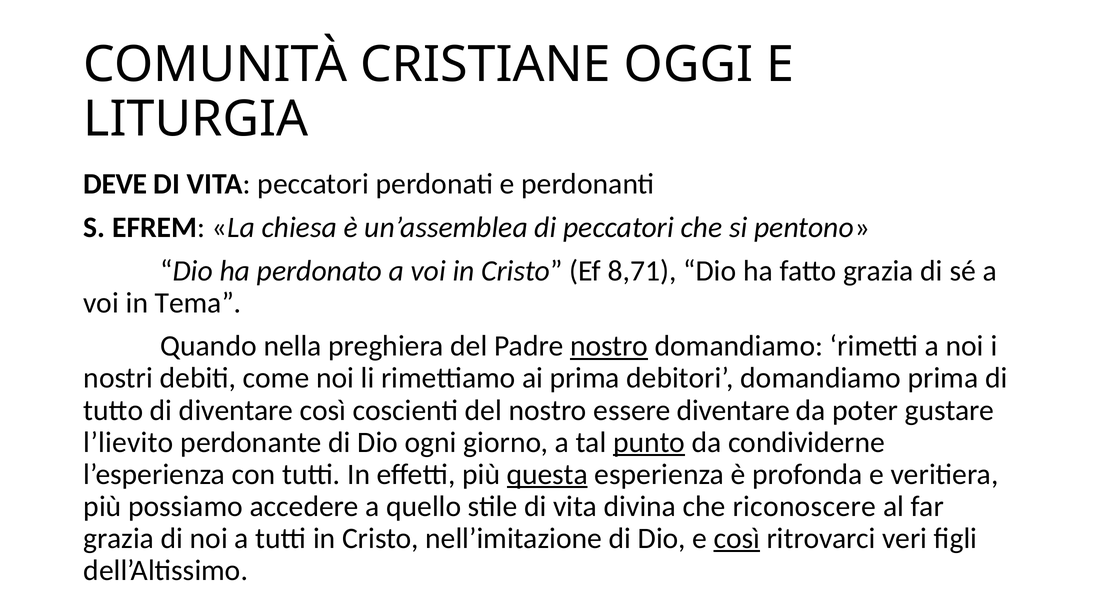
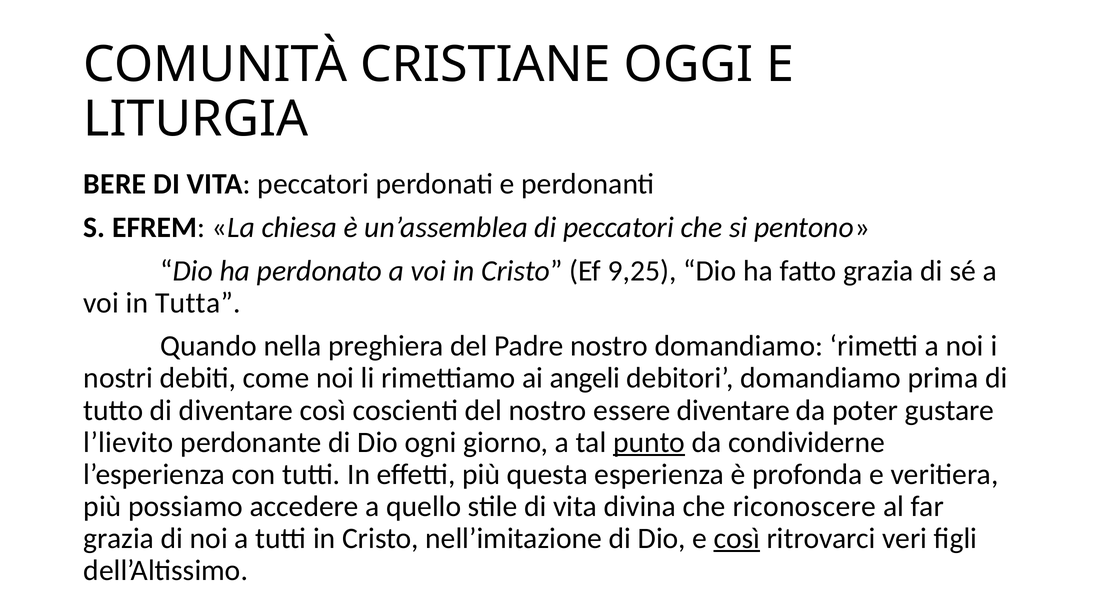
DEVE: DEVE -> BERE
8,71: 8,71 -> 9,25
Tema: Tema -> Tutta
nostro at (609, 346) underline: present -> none
ai prima: prima -> angeli
questa underline: present -> none
